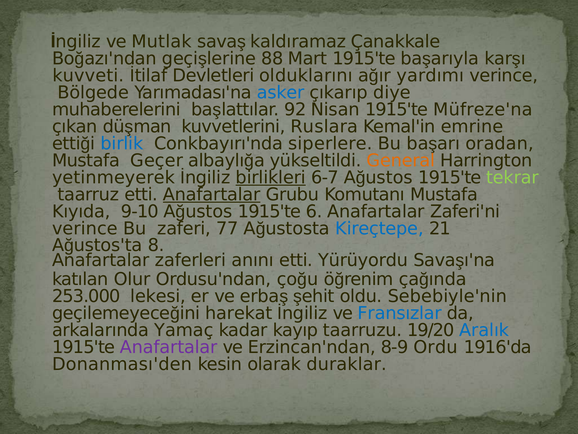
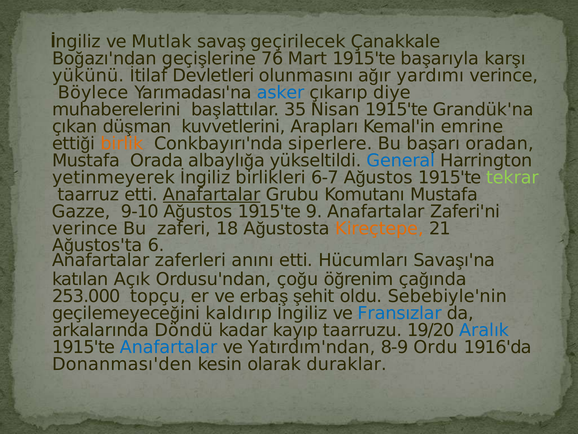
kaldıramaz: kaldıramaz -> geçirilecek
88: 88 -> 76
kuvveti: kuvveti -> yükünü
olduklarını: olduklarını -> olunmasını
Bölgede: Bölgede -> Böylece
92: 92 -> 35
Müfreze'na: Müfreze'na -> Grandük'na
Ruslara: Ruslara -> Arapları
birlik colour: blue -> orange
Geçer: Geçer -> Orada
General colour: orange -> blue
birlikleri underline: present -> none
Kıyıda: Kıyıda -> Gazze
6: 6 -> 9
77: 77 -> 18
Kireçtepe colour: blue -> orange
8: 8 -> 6
Yürüyordu: Yürüyordu -> Hücumları
Olur: Olur -> Açık
lekesi: lekesi -> topçu
harekat: harekat -> kaldırıp
Yamaç: Yamaç -> Döndü
Anafartalar at (169, 347) colour: purple -> blue
Erzincan'ndan: Erzincan'ndan -> Yatırdım'ndan
